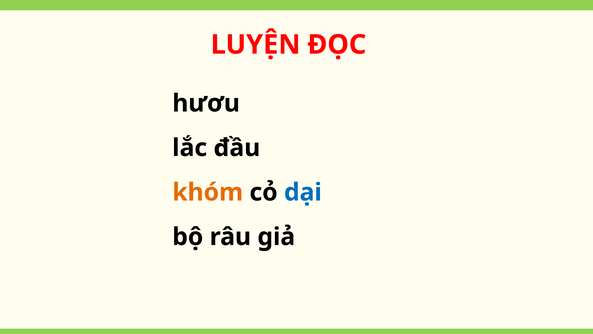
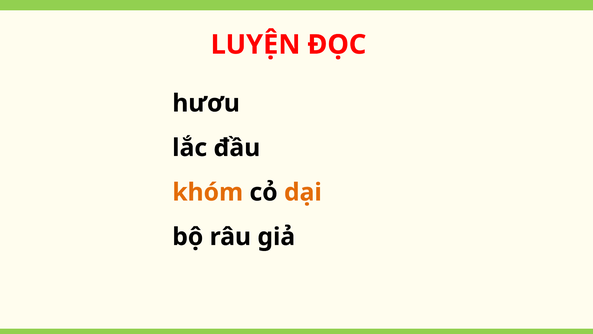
dại colour: blue -> orange
